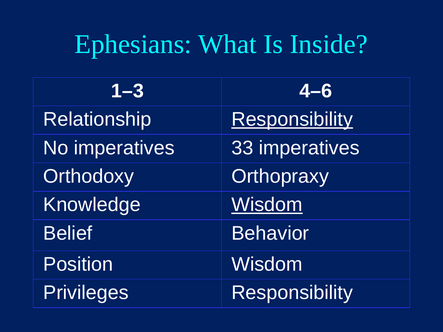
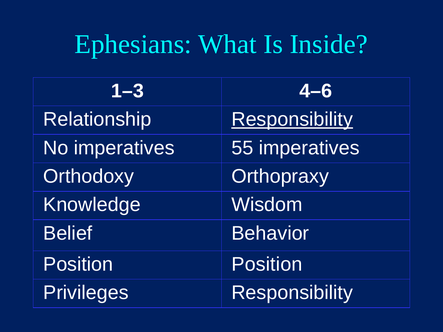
33: 33 -> 55
Wisdom at (267, 205) underline: present -> none
Position Wisdom: Wisdom -> Position
